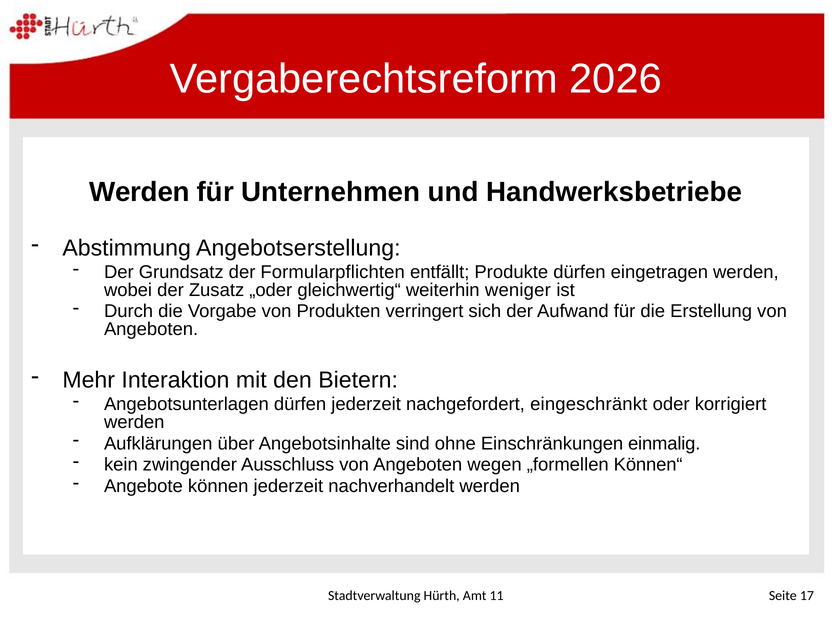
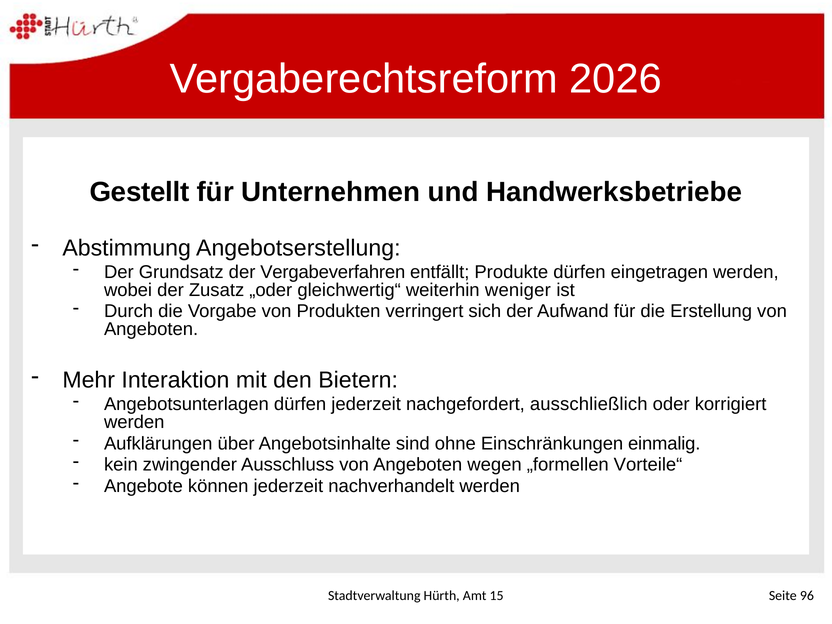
Werden at (139, 192): Werden -> Gestellt
Formularpflichten: Formularpflichten -> Vergabeverfahren
eingeschränkt: eingeschränkt -> ausschließlich
Können“: Können“ -> Vorteile“
11: 11 -> 15
17: 17 -> 96
